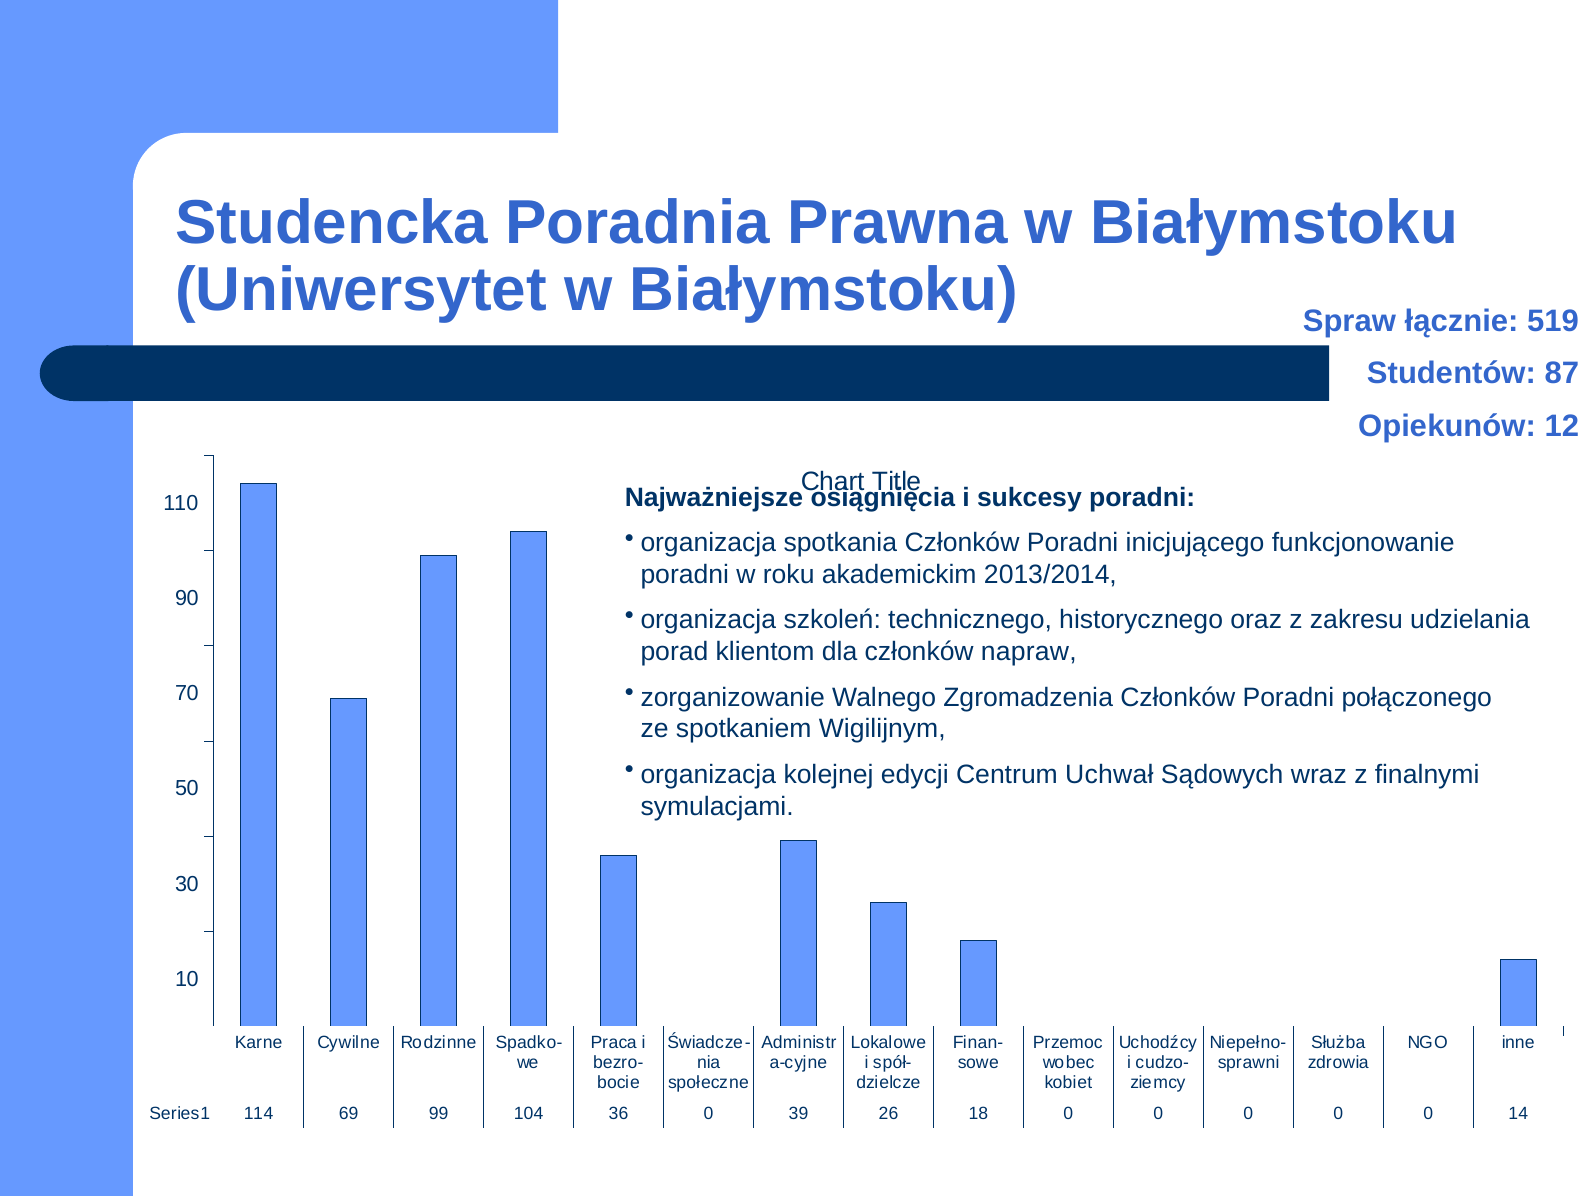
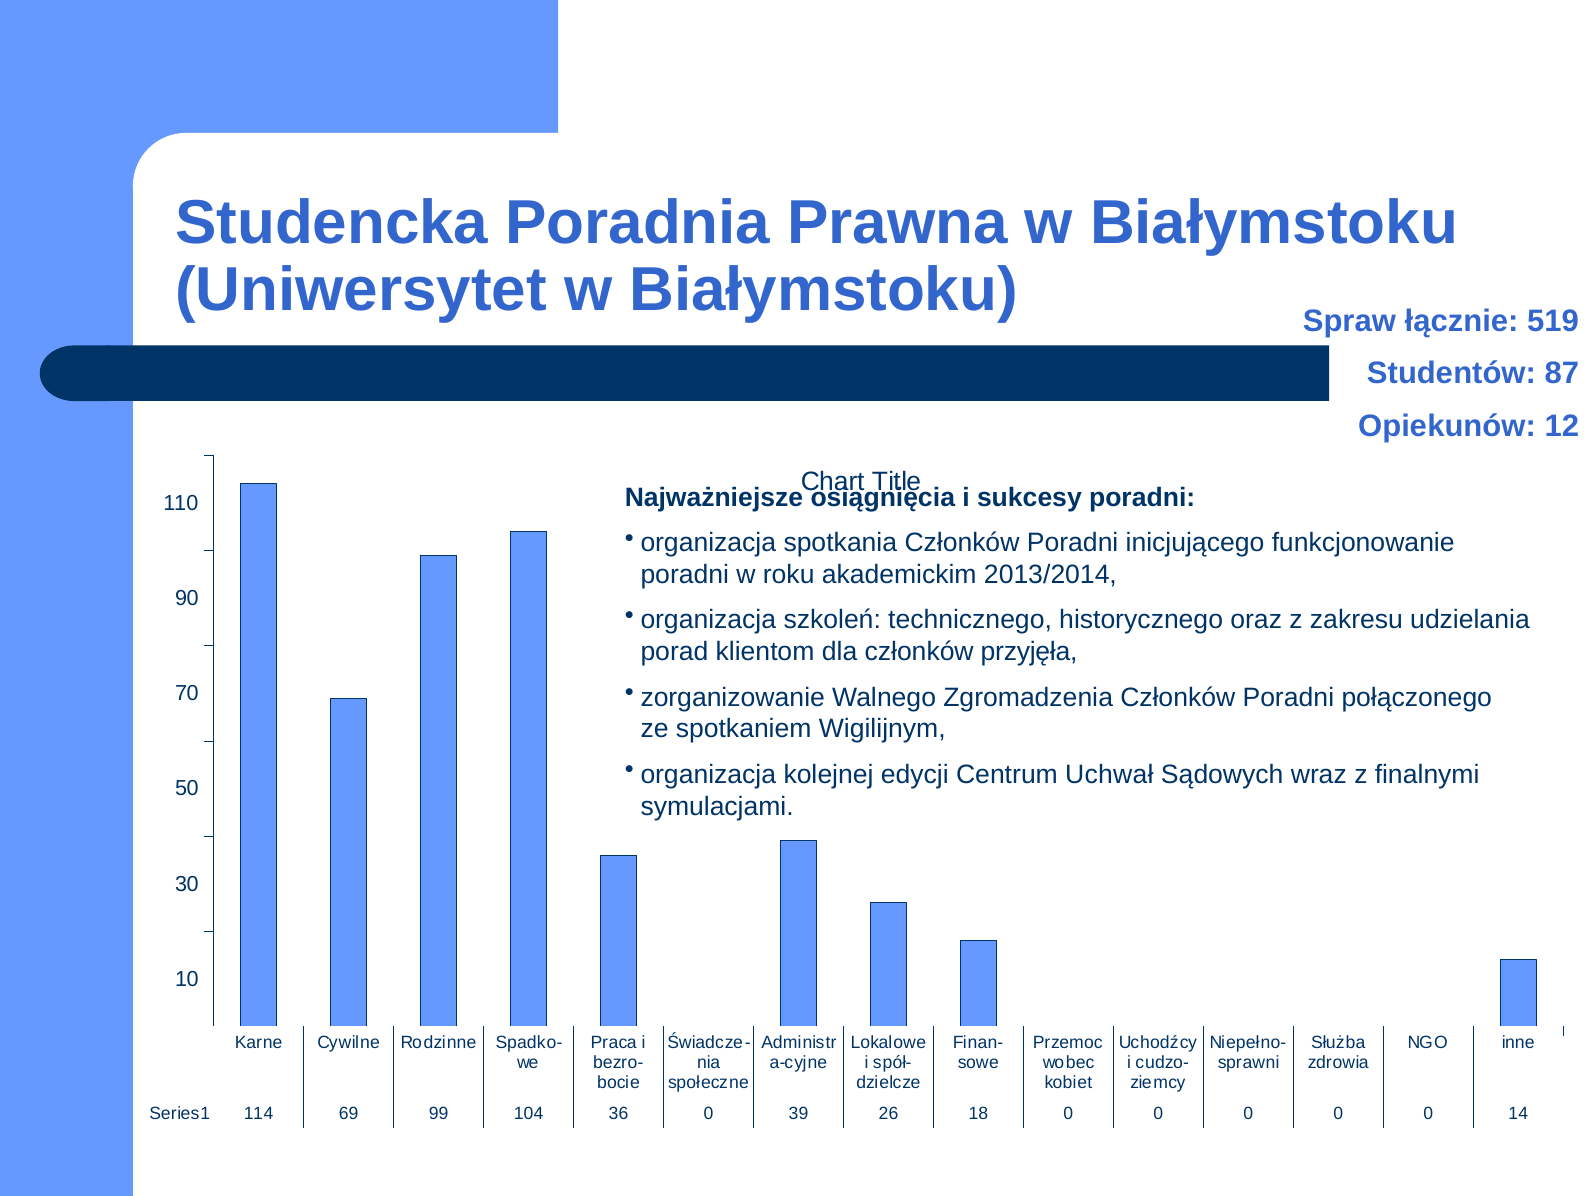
napraw: napraw -> przyjęła
